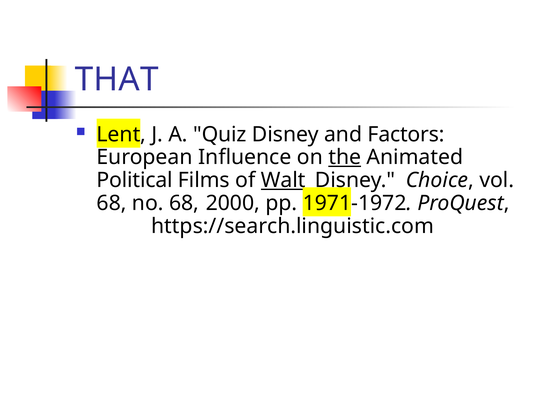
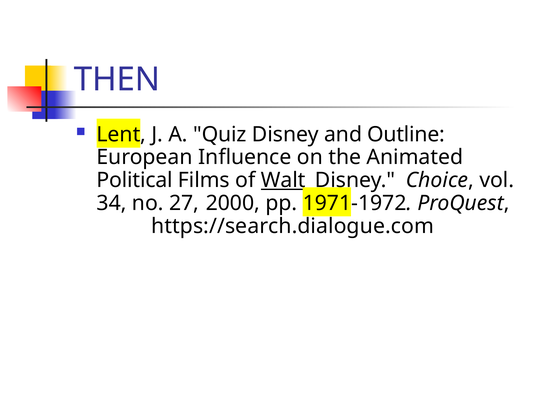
THAT: THAT -> THEN
Factors: Factors -> Outline
the underline: present -> none
68 at (112, 203): 68 -> 34
no 68: 68 -> 27
https://search.linguistic.com: https://search.linguistic.com -> https://search.dialogue.com
